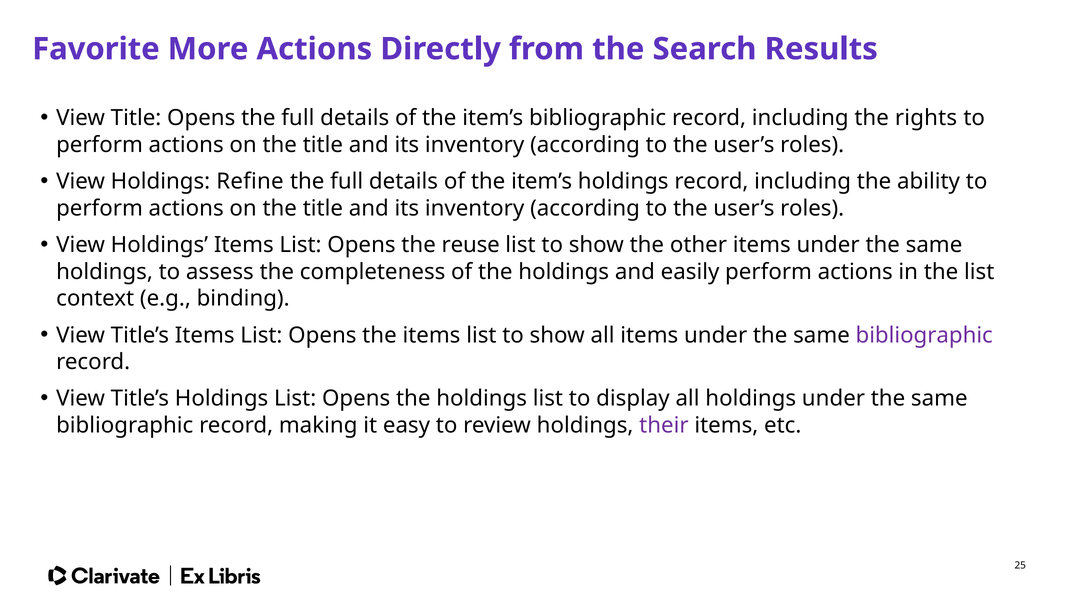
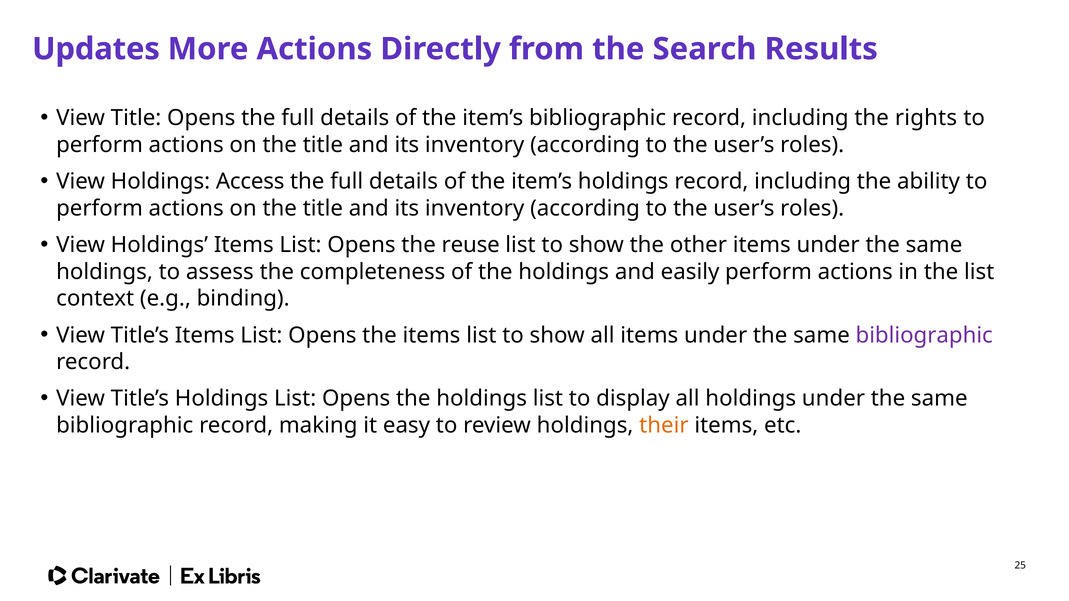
Favorite: Favorite -> Updates
Refine: Refine -> Access
their colour: purple -> orange
